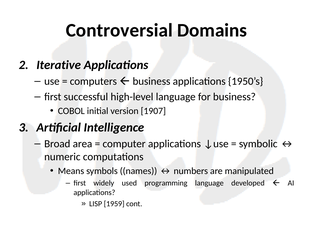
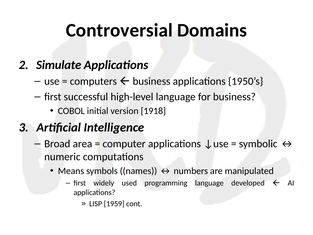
Iterative: Iterative -> Simulate
1907: 1907 -> 1918
